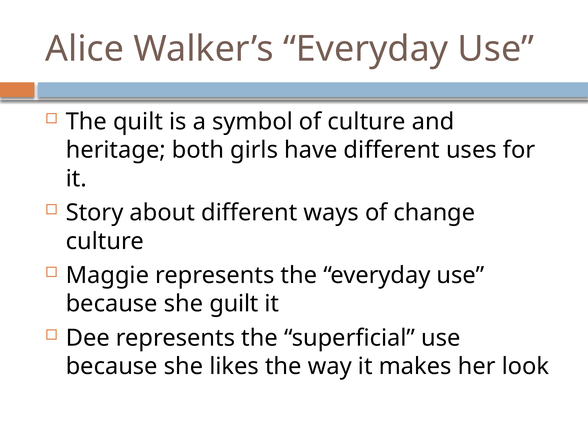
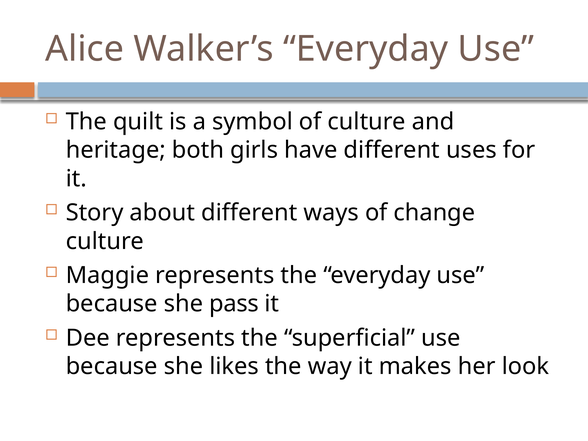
guilt: guilt -> pass
